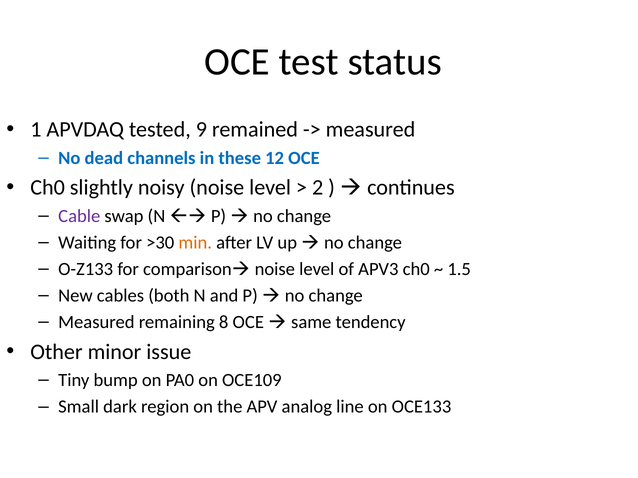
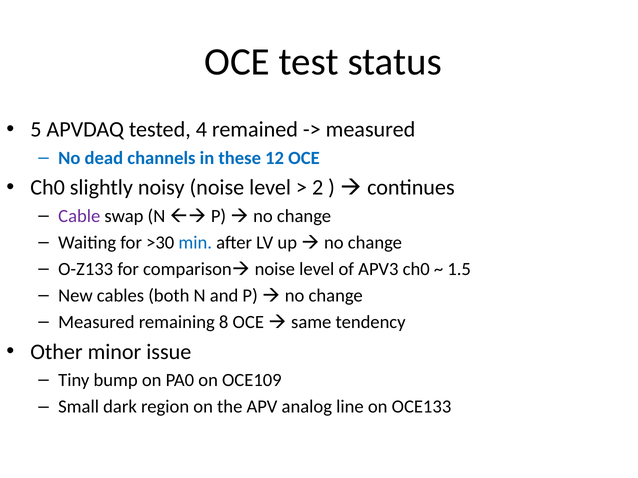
1: 1 -> 5
9: 9 -> 4
min colour: orange -> blue
